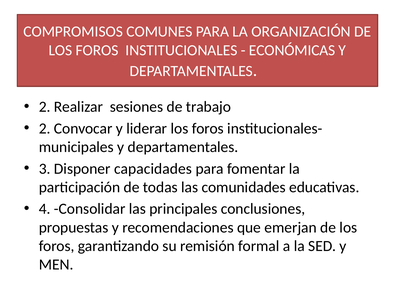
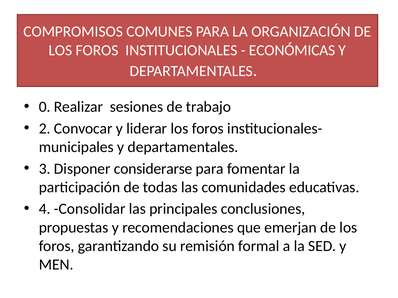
2 at (45, 107): 2 -> 0
capacidades: capacidades -> considerarse
